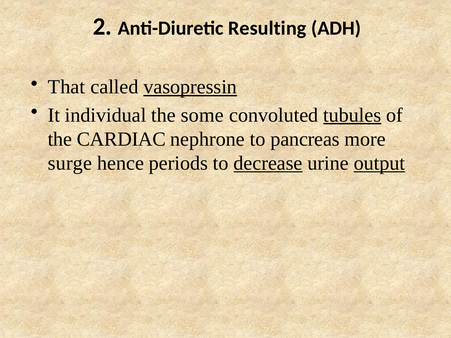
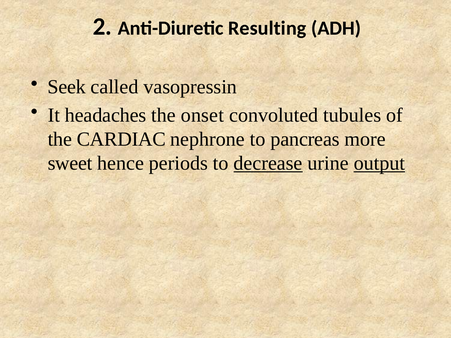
That: That -> Seek
vasopressin underline: present -> none
individual: individual -> headaches
some: some -> onset
tubules underline: present -> none
surge: surge -> sweet
